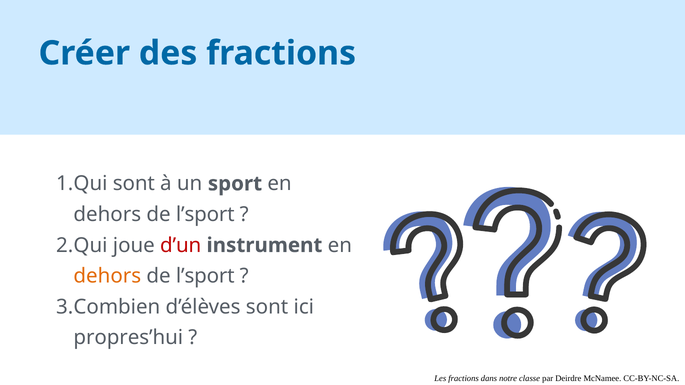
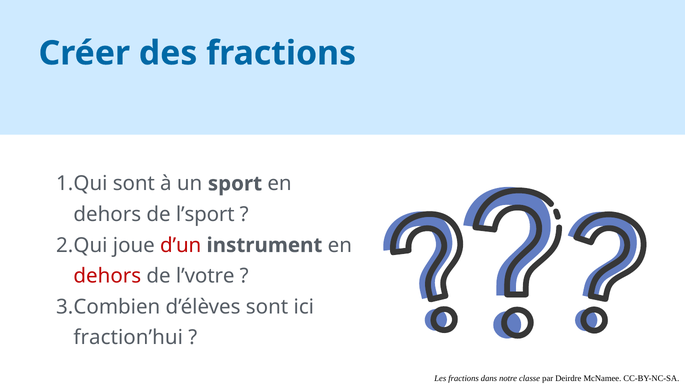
dehors at (107, 276) colour: orange -> red
l’sport at (205, 276): l’sport -> l’votre
propres’hui: propres’hui -> fraction’hui
